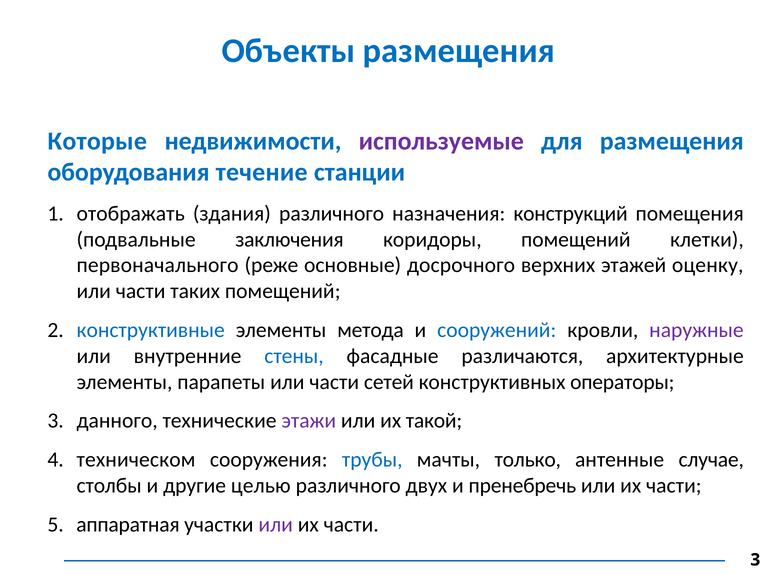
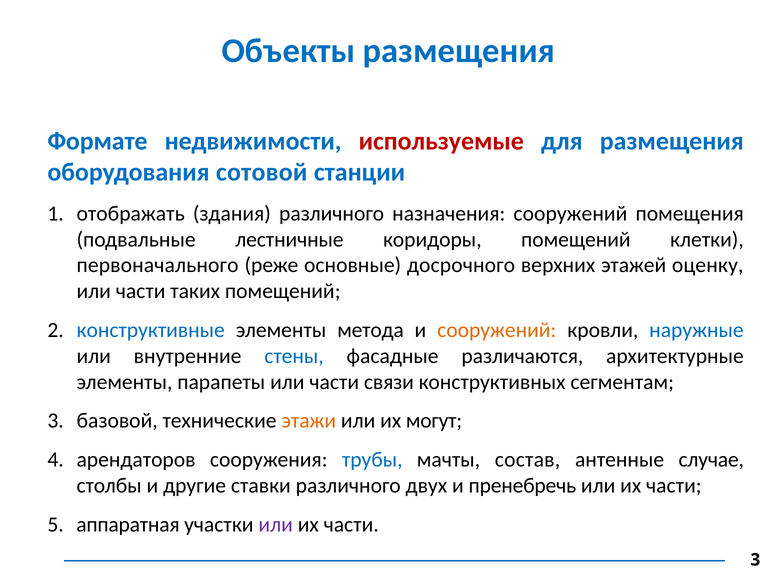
Которые: Которые -> Формате
используемые colour: purple -> red
течение: течение -> сотовой
назначения конструкций: конструкций -> сооружений
заключения: заключения -> лестничные
сооружений at (497, 330) colour: blue -> orange
наружные colour: purple -> blue
сетей: сетей -> связи
операторы: операторы -> сегментам
данного: данного -> базовой
этажи colour: purple -> orange
такой: такой -> могут
техническом: техническом -> арендаторов
только: только -> состав
целью: целью -> ставки
